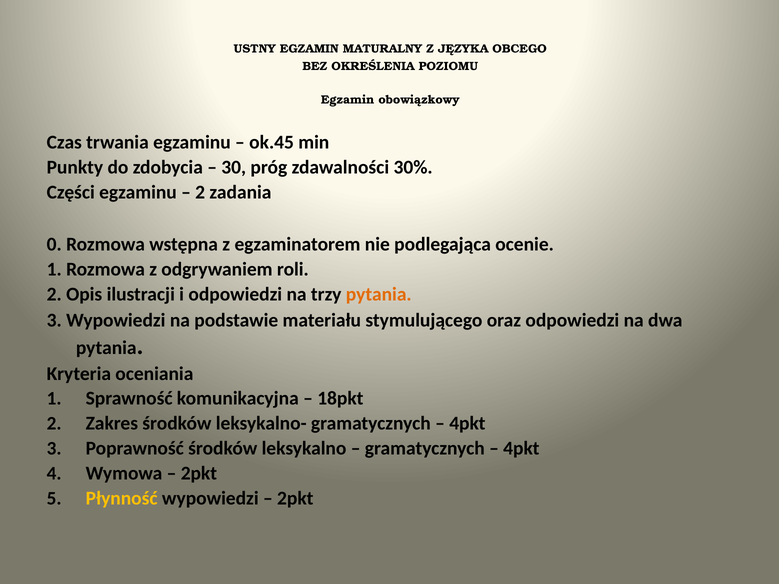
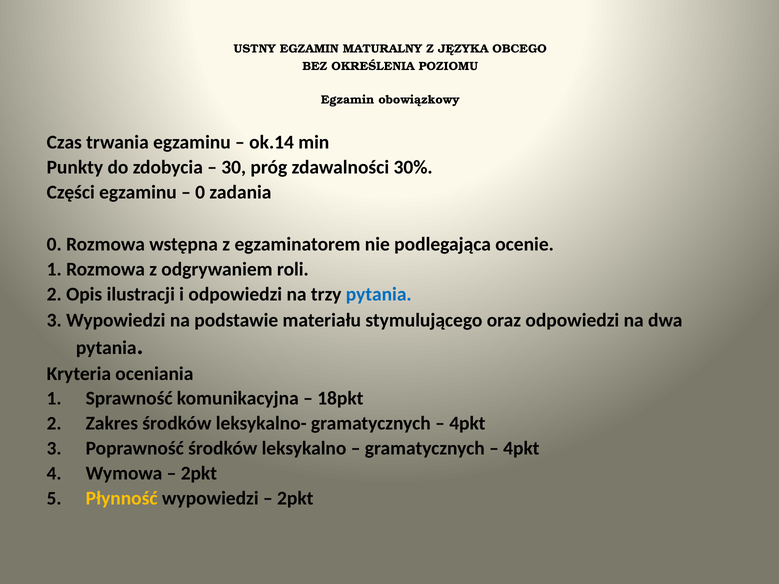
ok.45: ok.45 -> ok.14
2 at (200, 192): 2 -> 0
pytania at (379, 294) colour: orange -> blue
